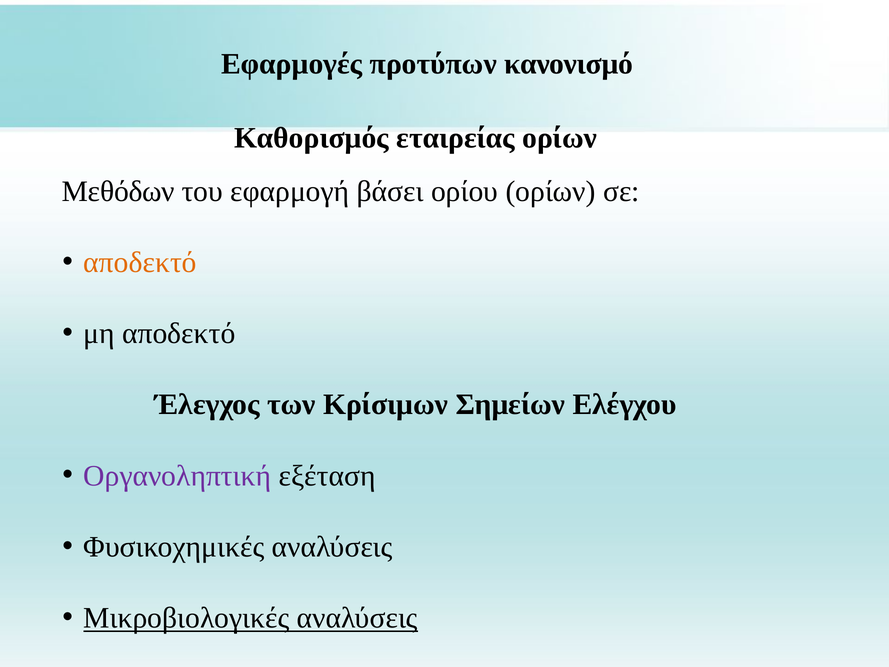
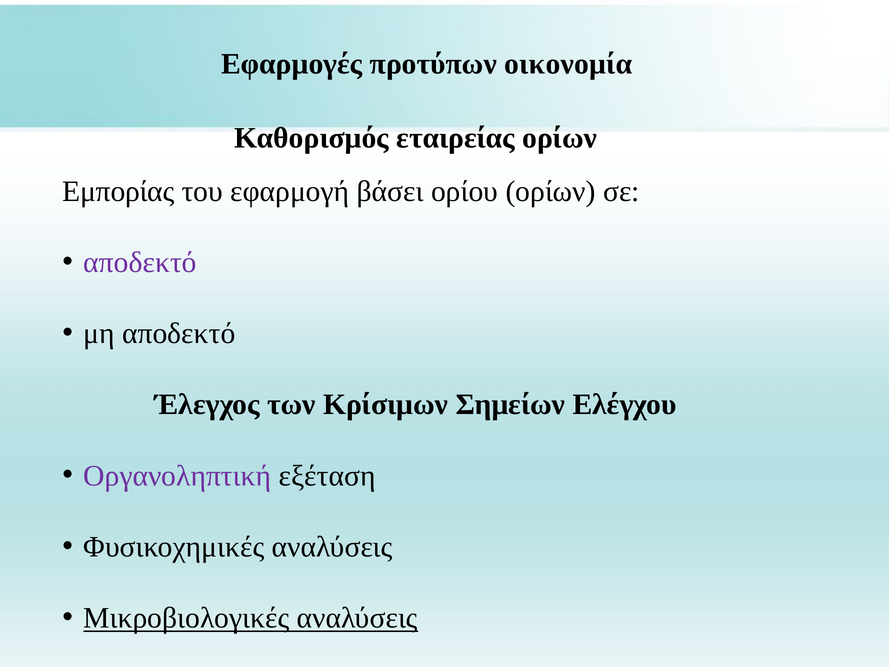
κανονισμό: κανονισμό -> οικονομία
Μεθόδων: Μεθόδων -> Εμπορίας
αποδεκτό at (140, 262) colour: orange -> purple
